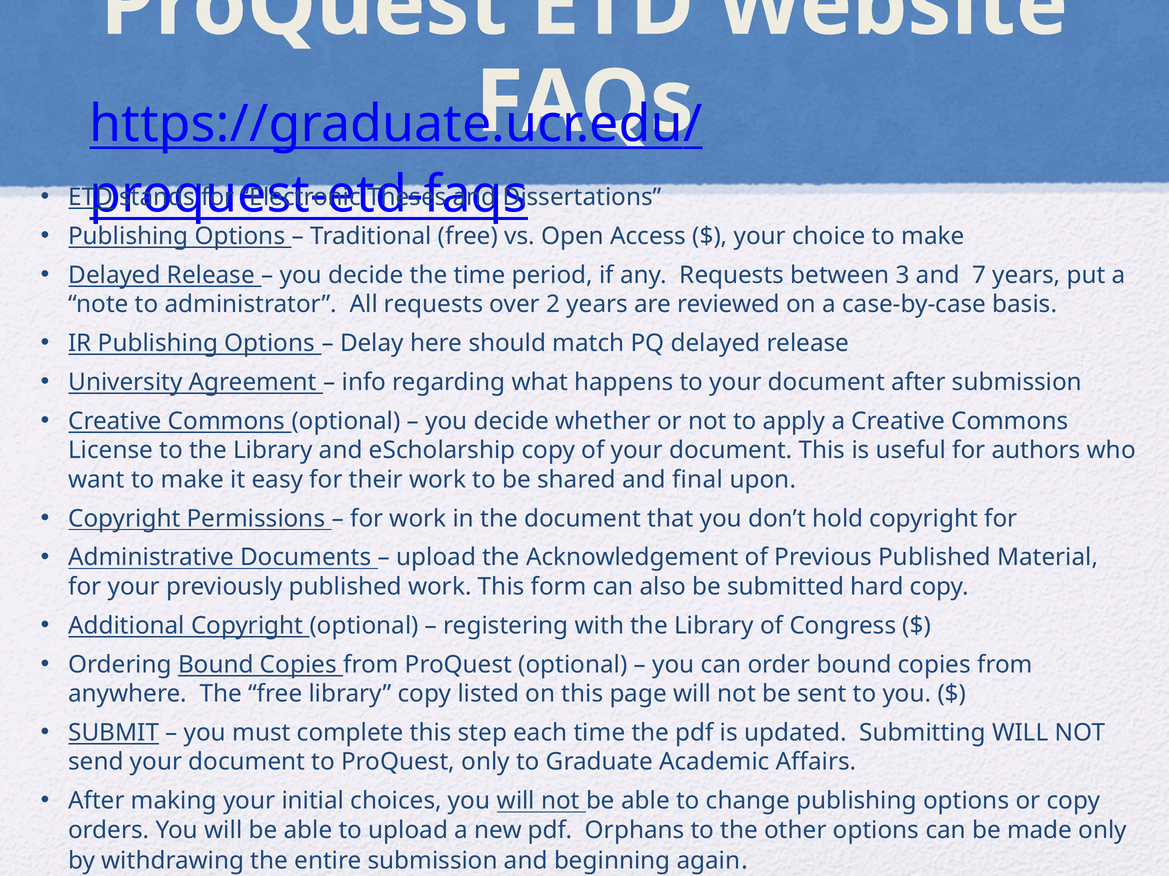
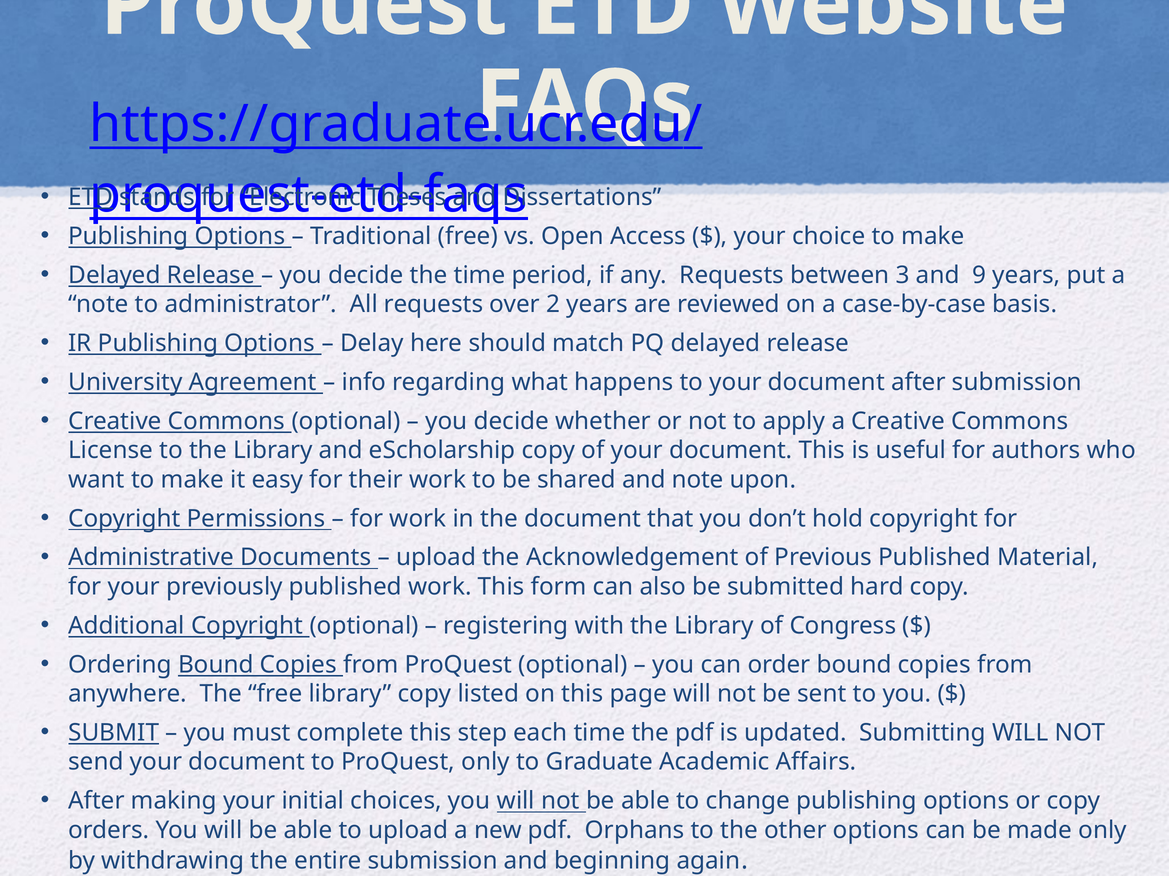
7: 7 -> 9
and final: final -> note
